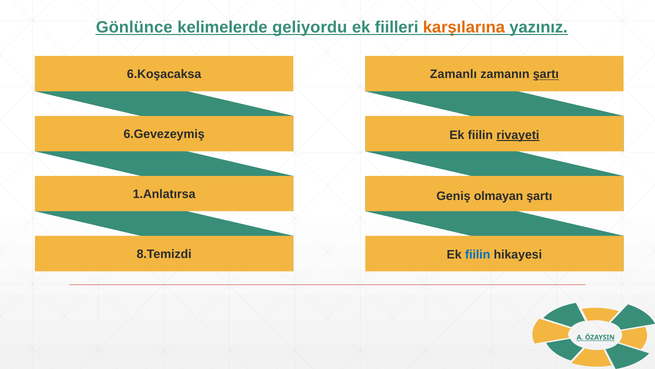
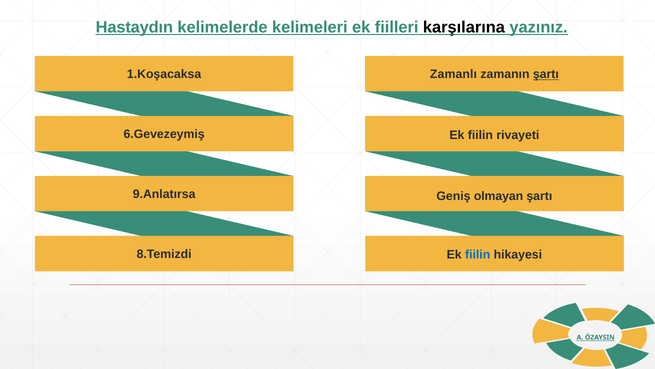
Gönlünce: Gönlünce -> Hastaydın
geliyordu: geliyordu -> kelimeleri
karşılarına colour: orange -> black
6.Koşacaksa: 6.Koşacaksa -> 1.Koşacaksa
rivayeti underline: present -> none
1.Anlatırsa: 1.Anlatırsa -> 9.Anlatırsa
